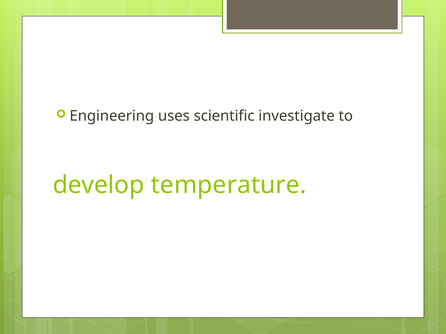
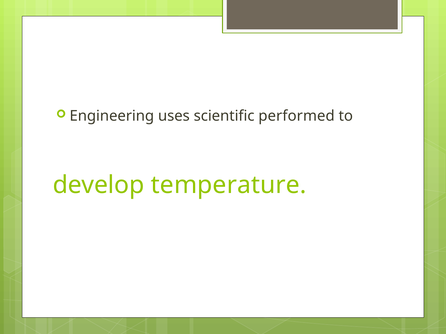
investigate: investigate -> performed
